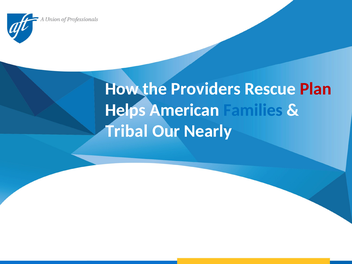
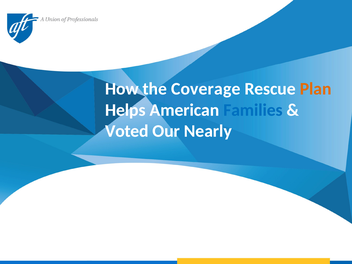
Providers: Providers -> Coverage
Plan colour: red -> orange
Tribal: Tribal -> Voted
